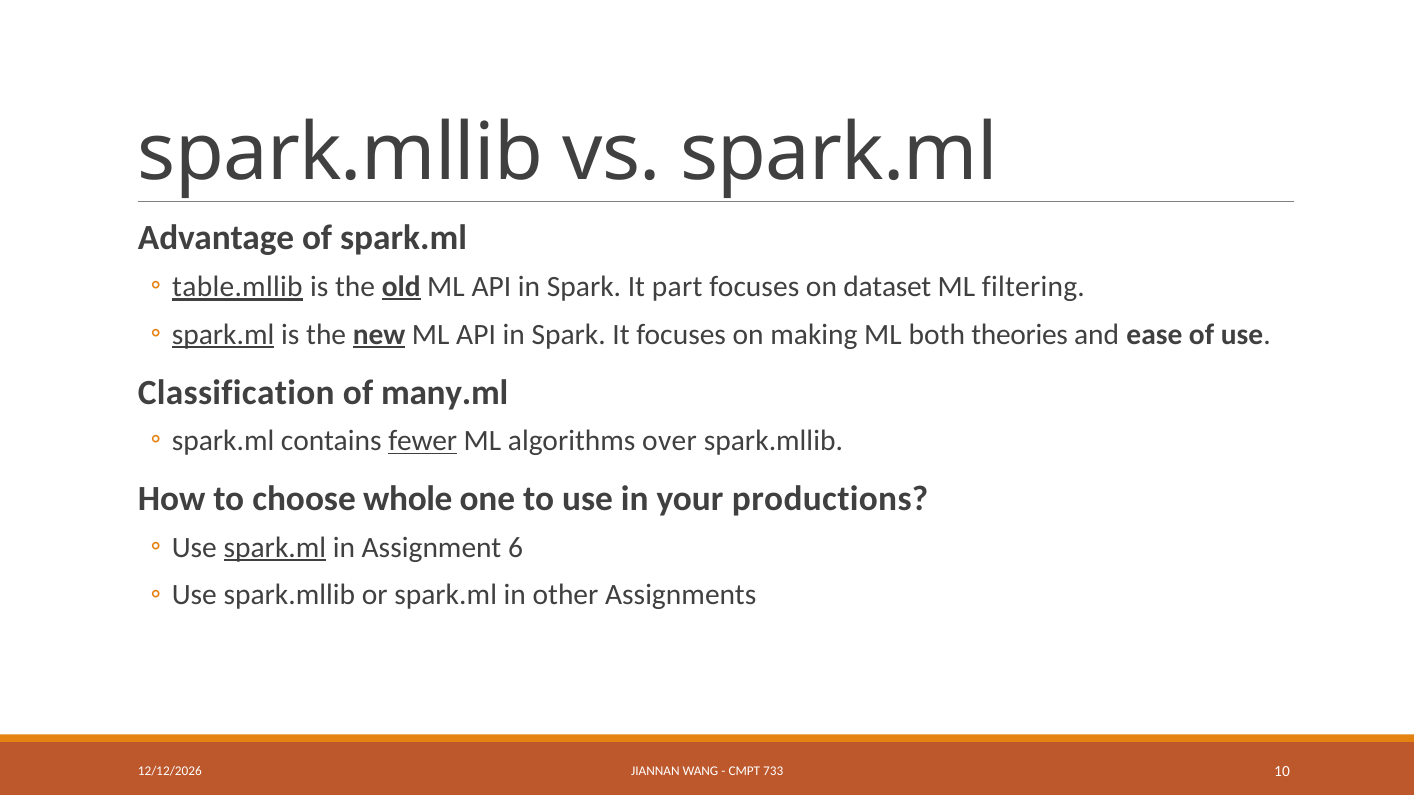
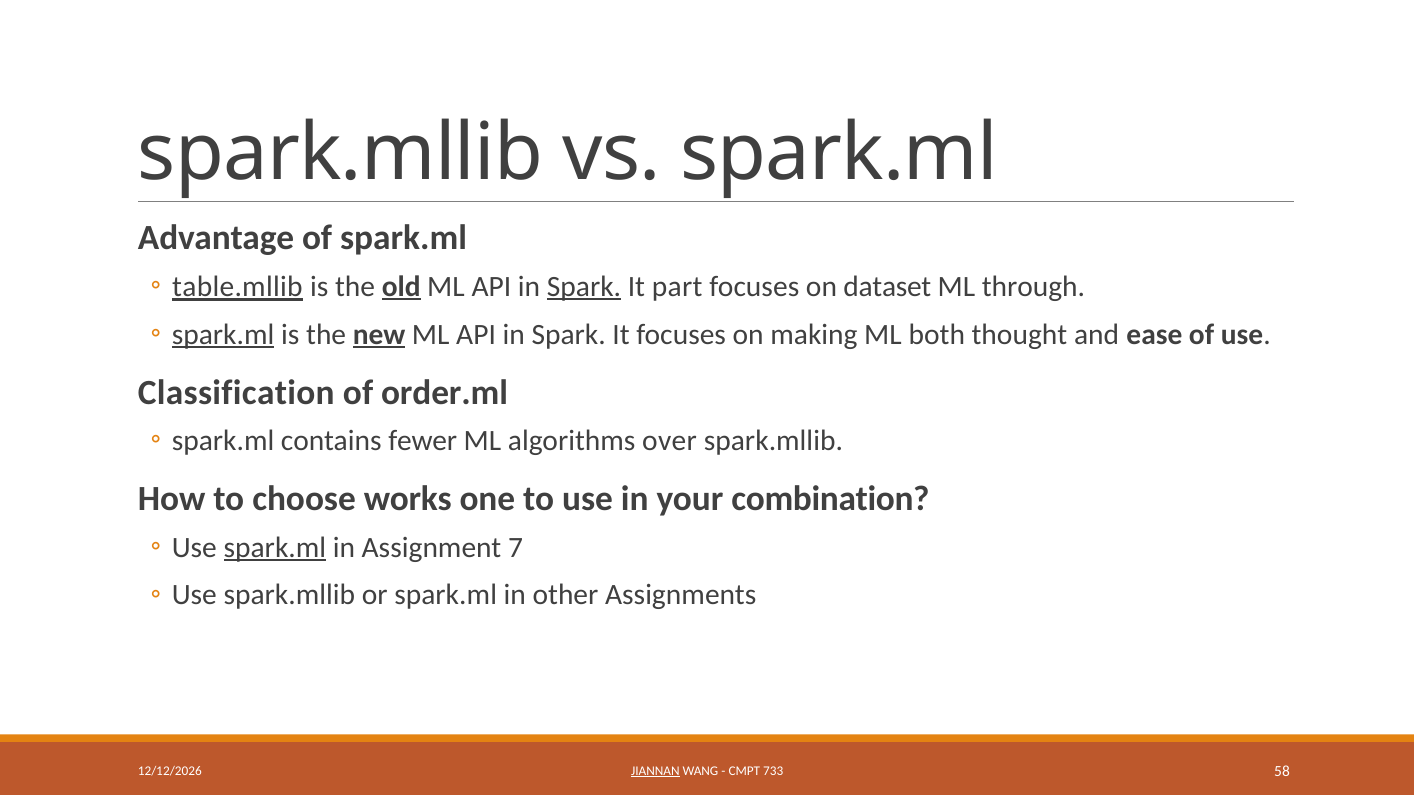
Spark at (584, 287) underline: none -> present
filtering: filtering -> through
theories: theories -> thought
many.ml: many.ml -> order.ml
fewer underline: present -> none
whole: whole -> works
productions: productions -> combination
6: 6 -> 7
JIANNAN underline: none -> present
10: 10 -> 58
